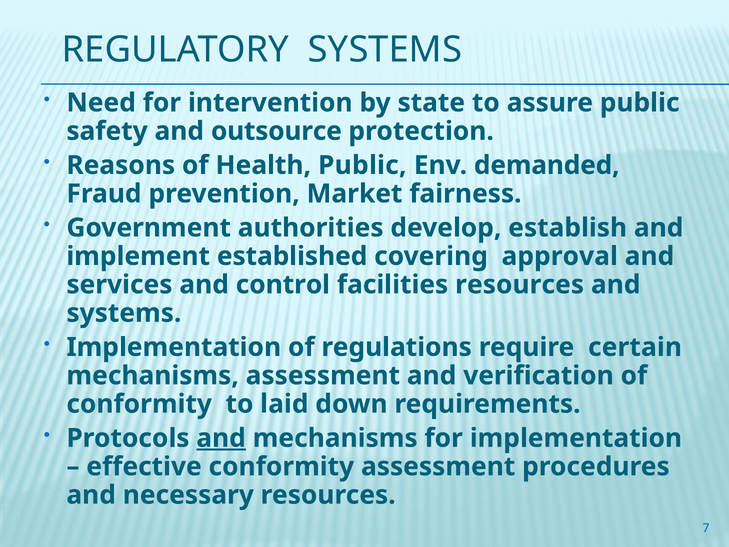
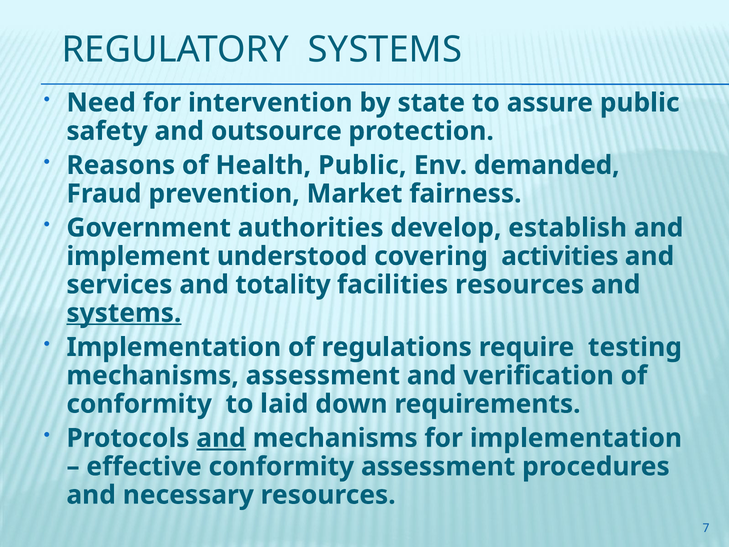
established: established -> understood
approval: approval -> activities
control: control -> totality
systems at (124, 313) underline: none -> present
certain: certain -> testing
